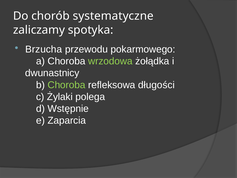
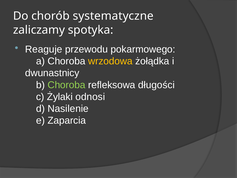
Brzucha: Brzucha -> Reaguje
wrzodowa colour: light green -> yellow
polega: polega -> odnosi
Wstępnie: Wstępnie -> Nasilenie
